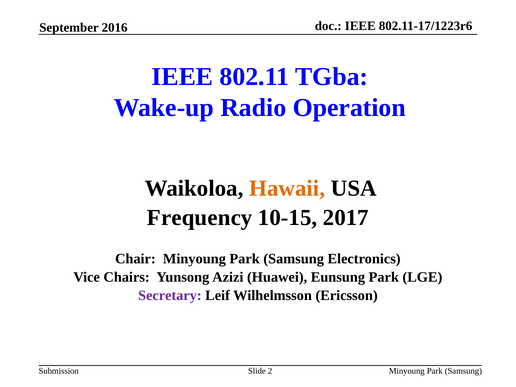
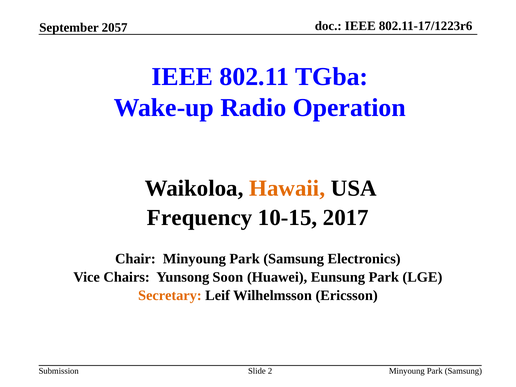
2016: 2016 -> 2057
Azizi: Azizi -> Soon
Secretary colour: purple -> orange
